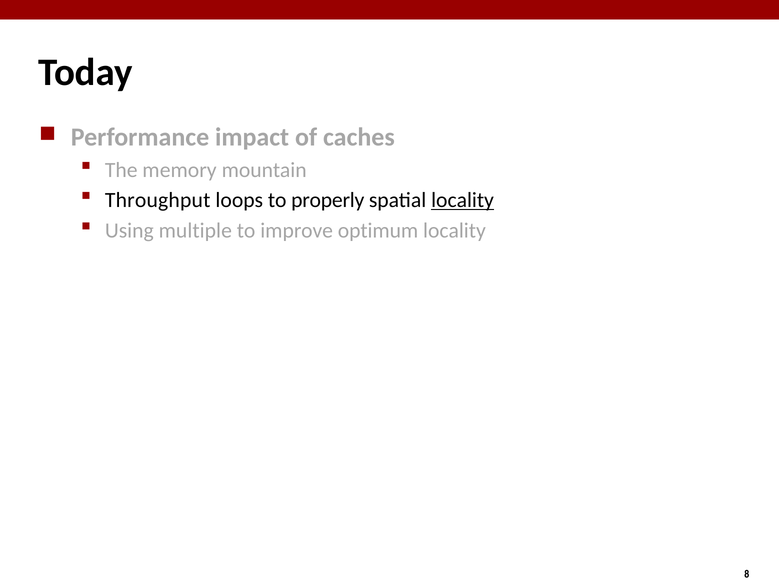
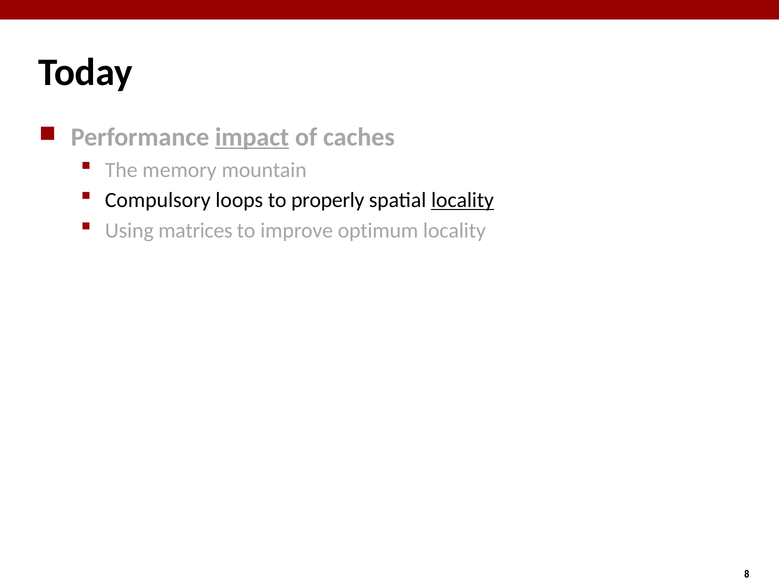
impact underline: none -> present
Throughput: Throughput -> Compulsory
multiple: multiple -> matrices
